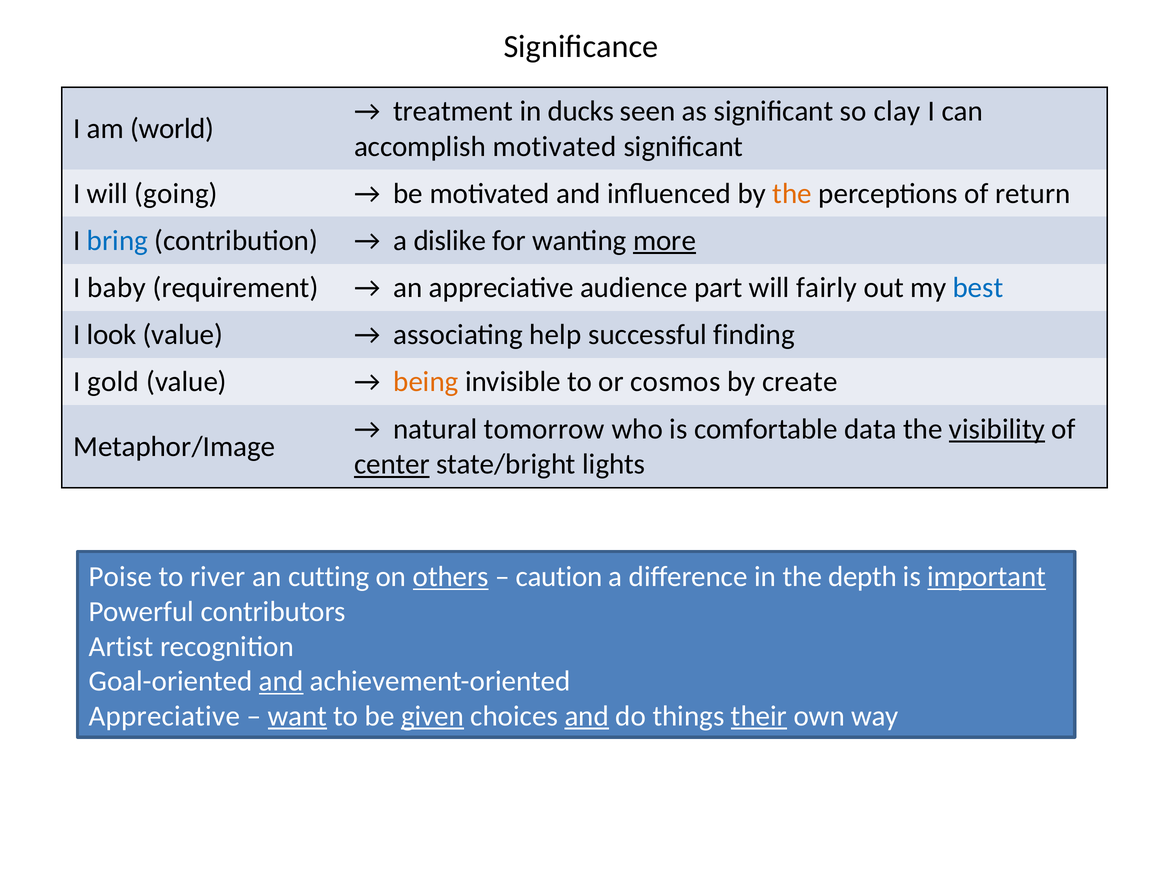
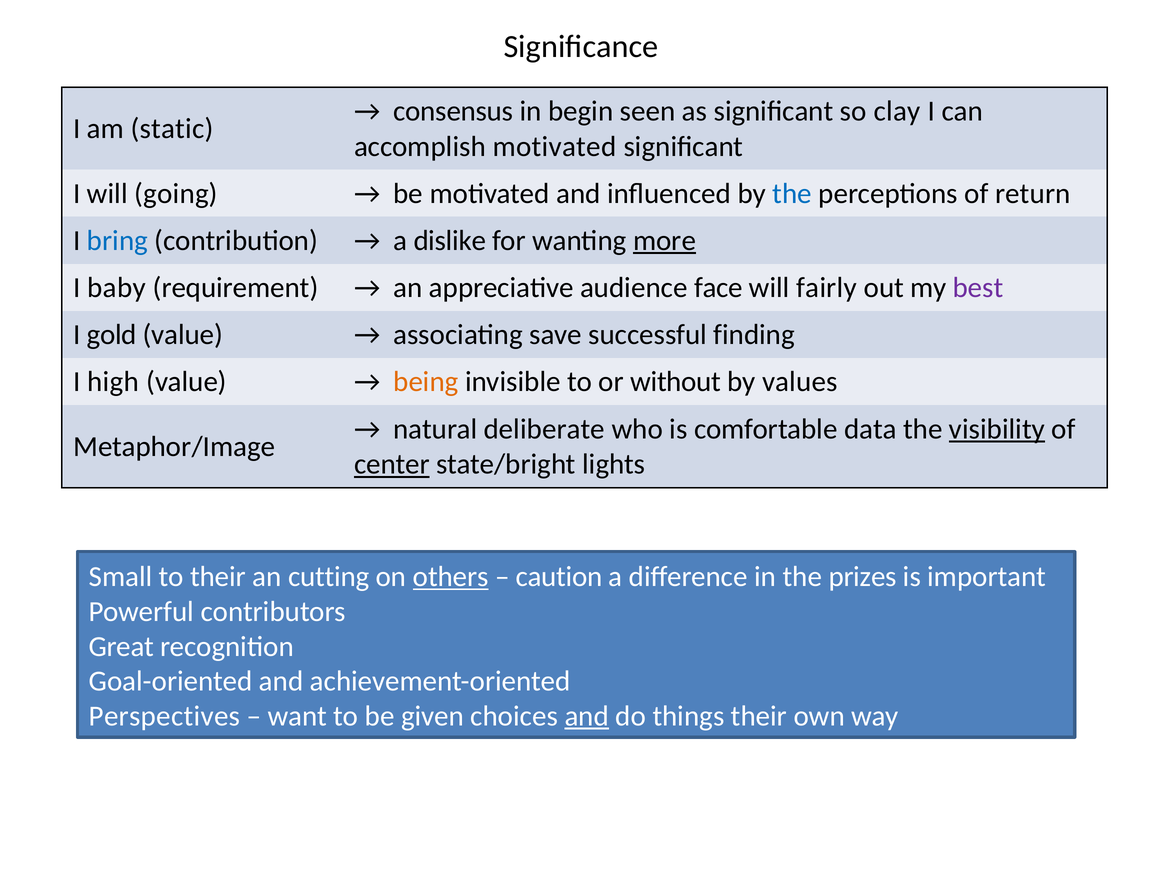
treatment: treatment -> consensus
ducks: ducks -> begin
world: world -> static
the at (792, 194) colour: orange -> blue
part: part -> face
best colour: blue -> purple
look: look -> gold
help: help -> save
gold: gold -> high
cosmos: cosmos -> without
create: create -> values
tomorrow: tomorrow -> deliberate
Poise: Poise -> Small
to river: river -> their
depth: depth -> prizes
important underline: present -> none
Artist: Artist -> Great
and at (281, 682) underline: present -> none
Appreciative at (164, 717): Appreciative -> Perspectives
want underline: present -> none
given underline: present -> none
their at (759, 717) underline: present -> none
